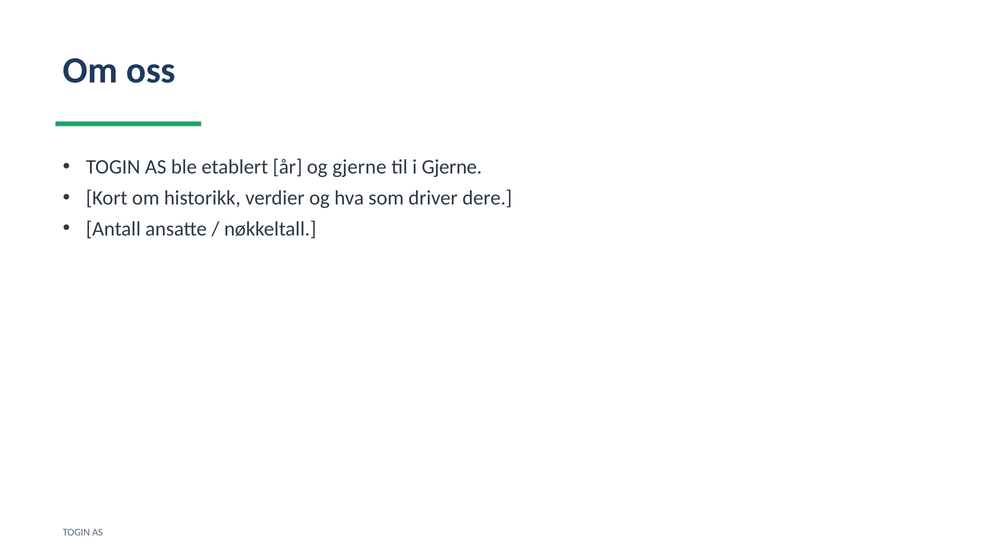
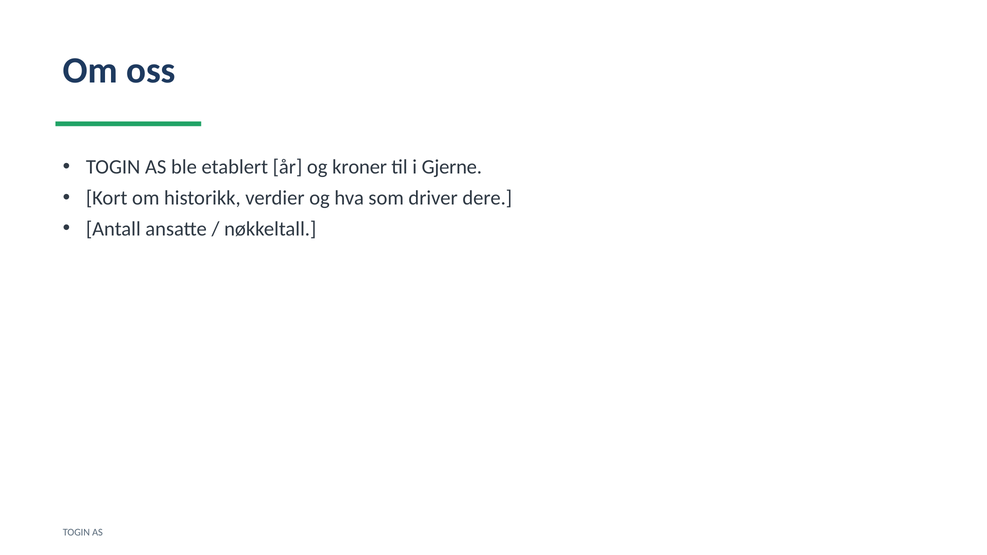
og gjerne: gjerne -> kroner
